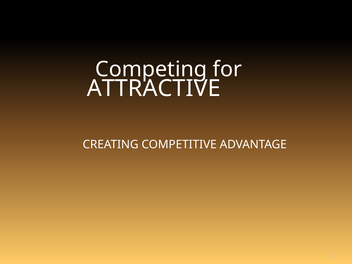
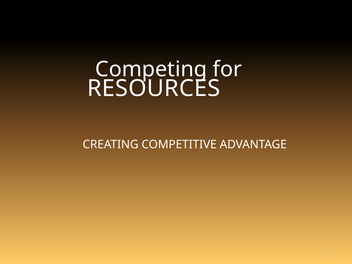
ATTRACTIVE: ATTRACTIVE -> RESOURCES
